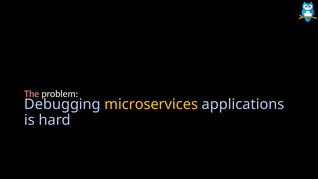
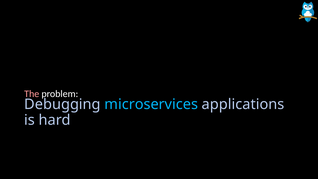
microservices colour: yellow -> light blue
